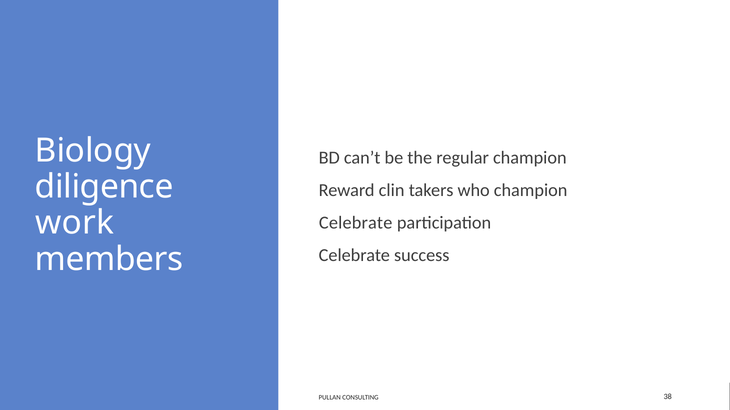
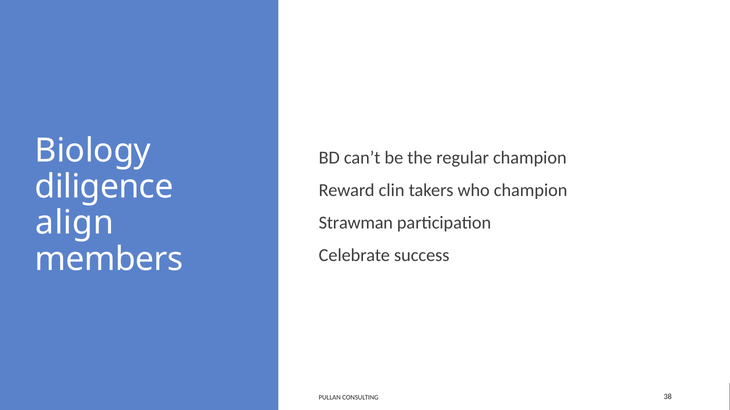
work: work -> align
Celebrate at (356, 223): Celebrate -> Strawman
